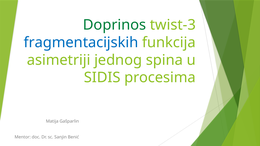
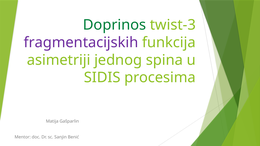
fragmentacijskih colour: blue -> purple
